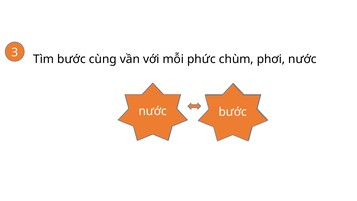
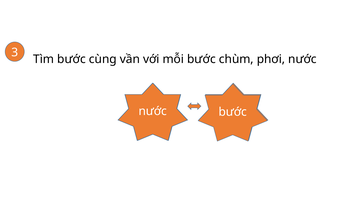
mỗi phức: phức -> bước
